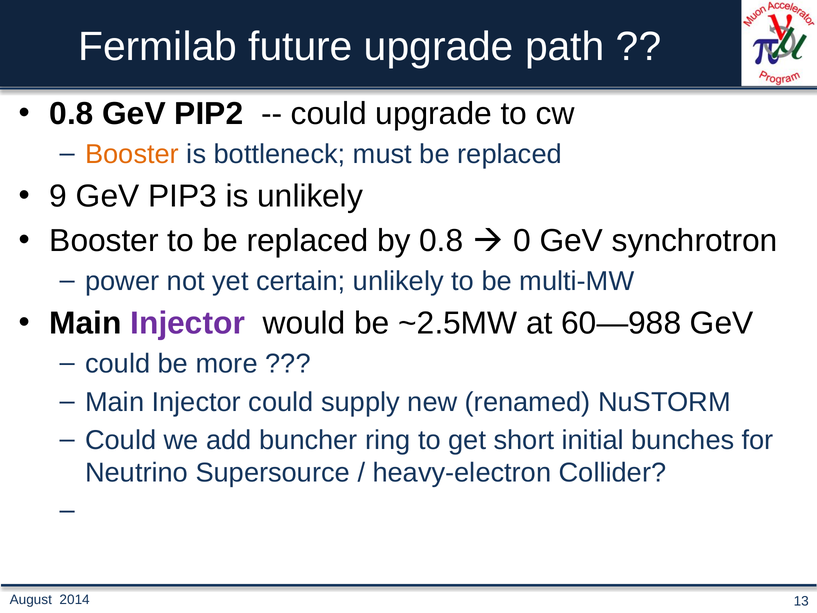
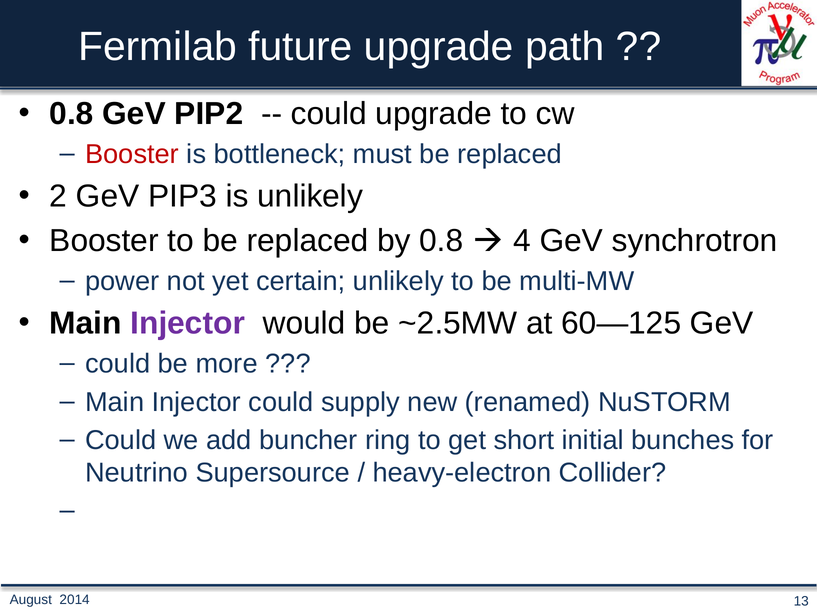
Booster at (132, 154) colour: orange -> red
9: 9 -> 2
0: 0 -> 4
60—988: 60—988 -> 60—125
